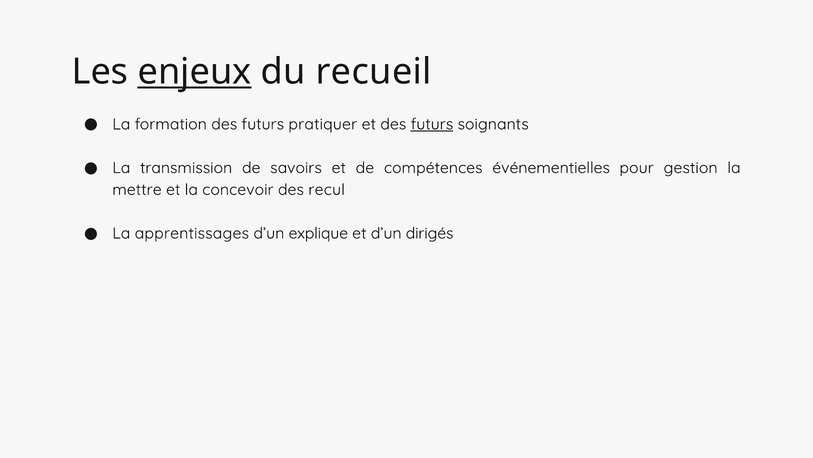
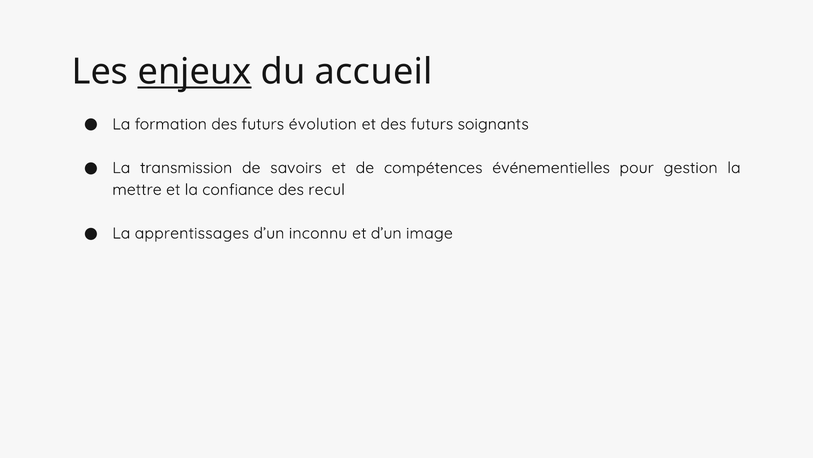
recueil: recueil -> accueil
pratiquer: pratiquer -> évolution
futurs at (432, 124) underline: present -> none
concevoir: concevoir -> confiance
explique: explique -> inconnu
dirigés: dirigés -> image
